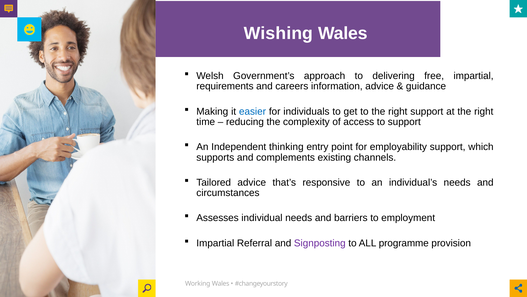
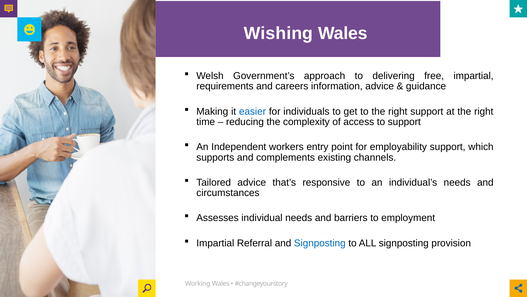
thinking: thinking -> workers
Signposting at (320, 243) colour: purple -> blue
ALL programme: programme -> signposting
